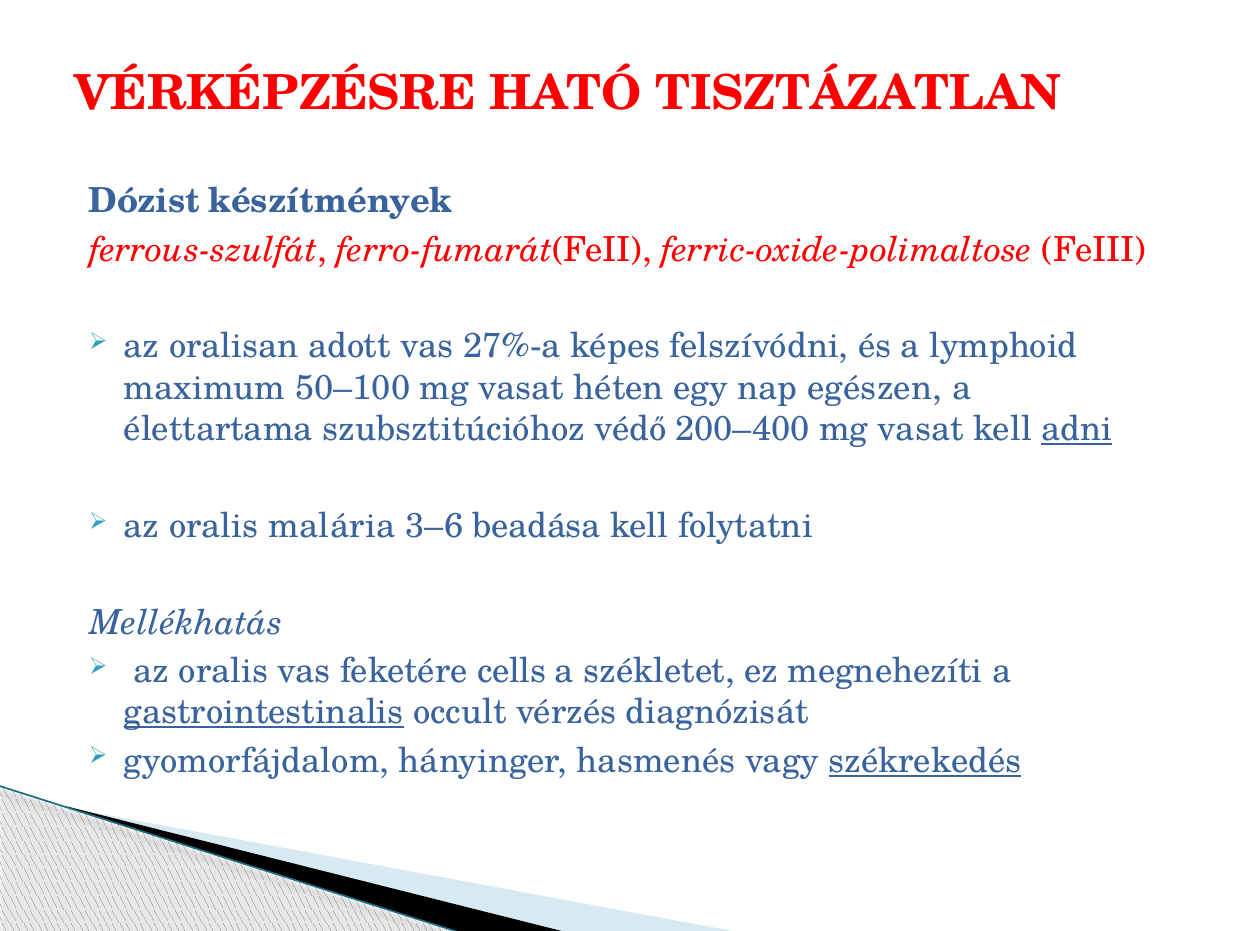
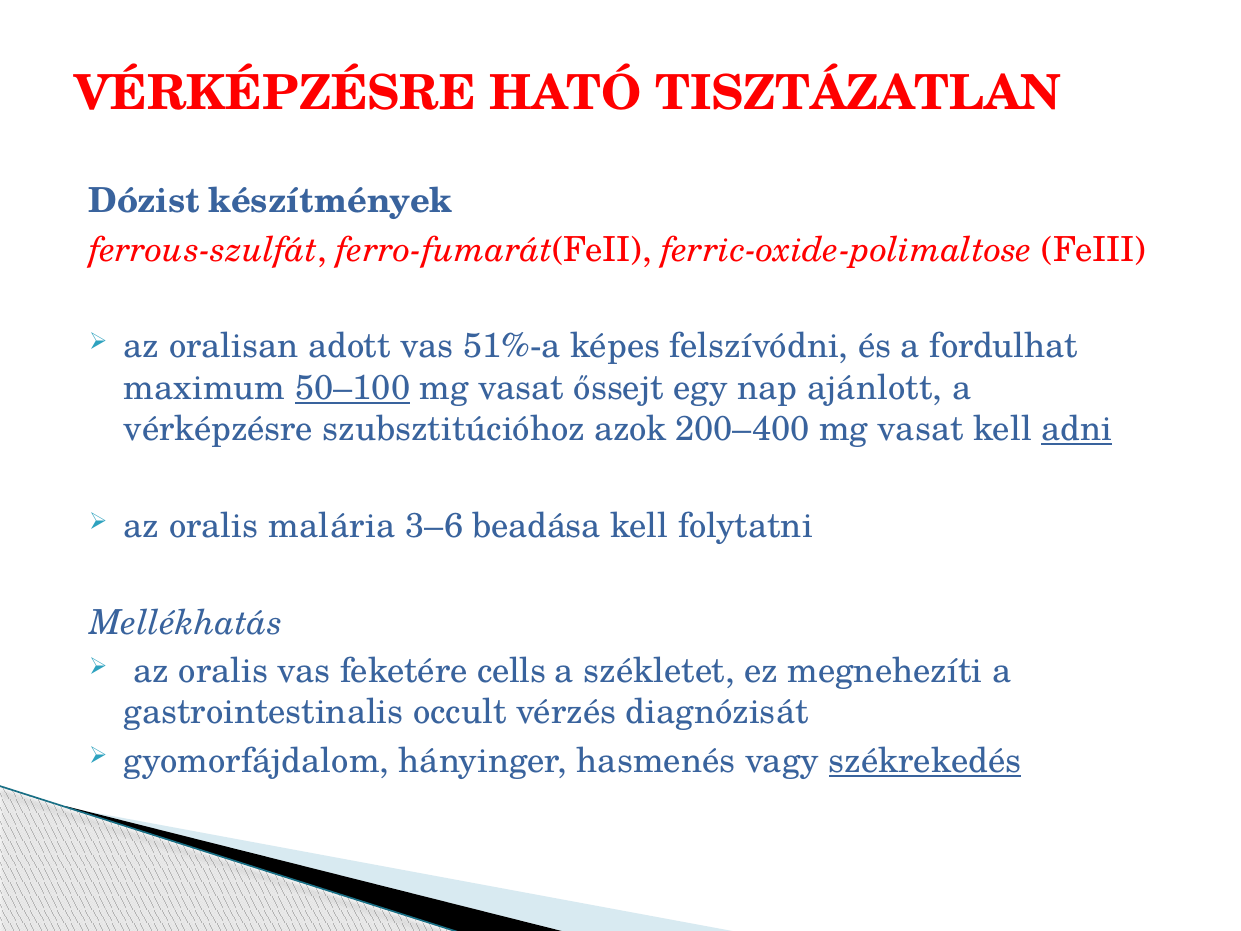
27%-a: 27%-a -> 51%-a
lymphoid: lymphoid -> fordulhat
50–100 underline: none -> present
héten: héten -> őssejt
egészen: egészen -> ajánlott
élettartama at (218, 429): élettartama -> vérképzésre
védő: védő -> azok
gastrointestinalis underline: present -> none
